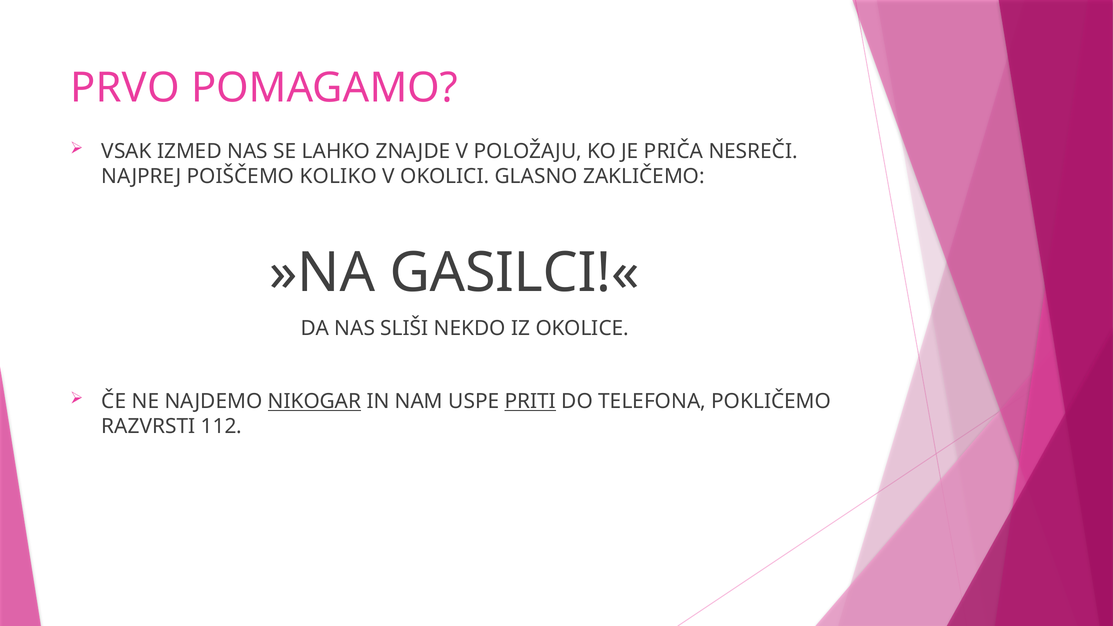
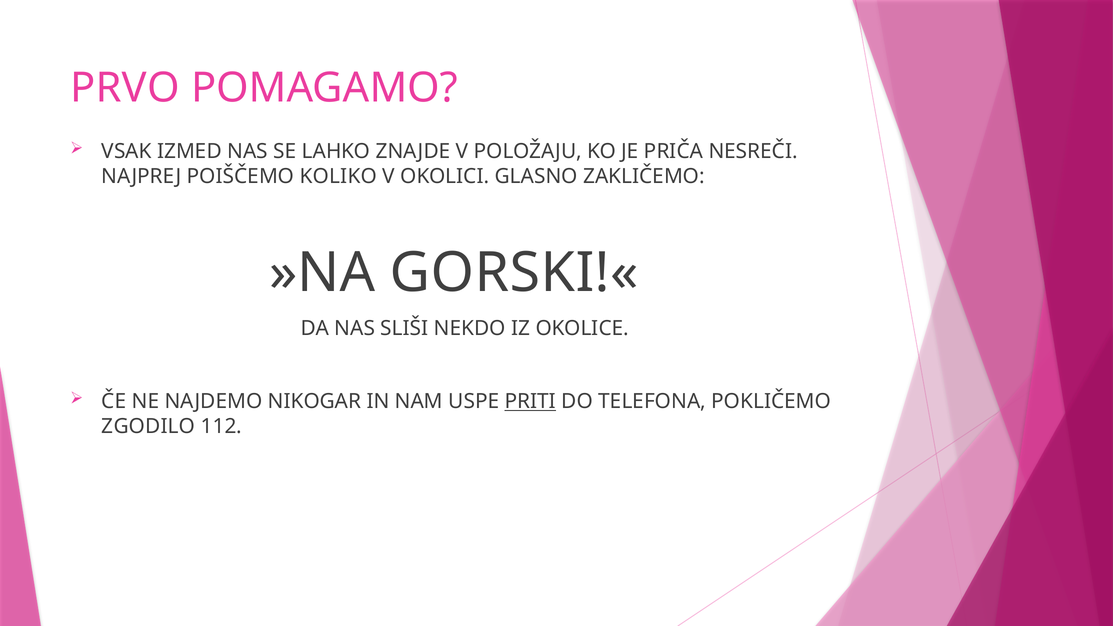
GASILCI!«: GASILCI!« -> GORSKI!«
NIKOGAR underline: present -> none
RAZVRSTI: RAZVRSTI -> ZGODILO
